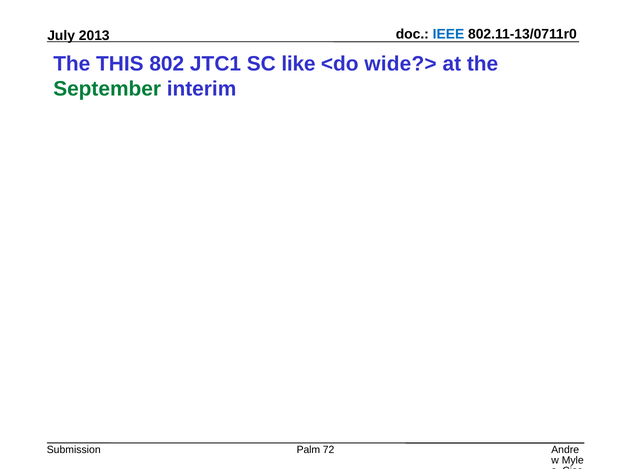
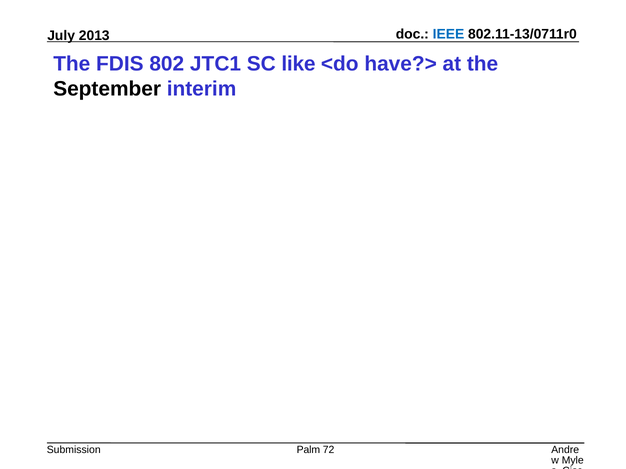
THIS: THIS -> FDIS
wide?>: wide?> -> have?>
September colour: green -> black
